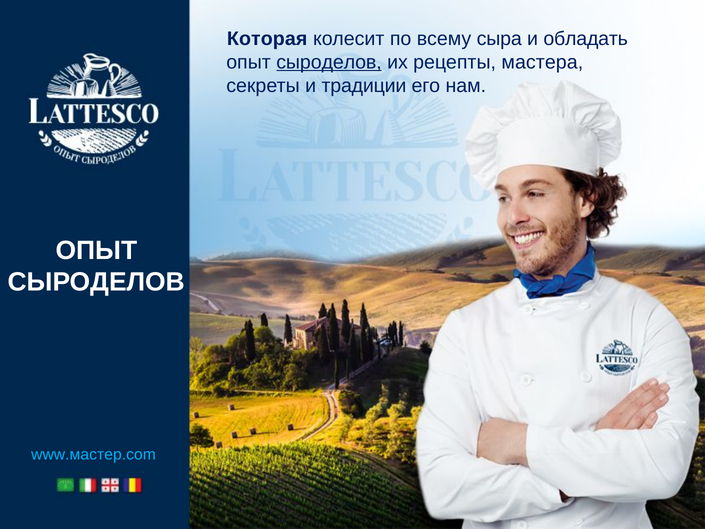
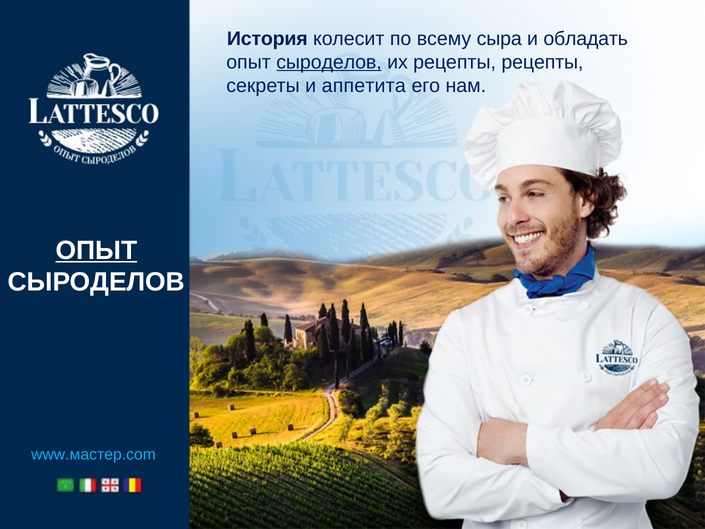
Которая: Которая -> История
рецепты мастера: мастера -> рецепты
традиции: традиции -> аппетита
ОПЫТ at (96, 250) underline: none -> present
